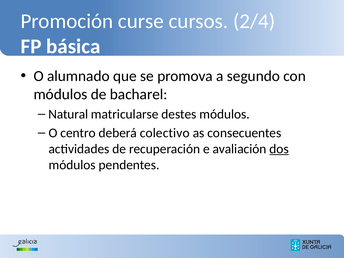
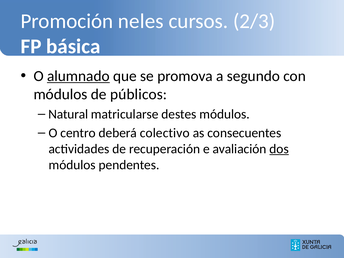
curse: curse -> neles
2/4: 2/4 -> 2/3
alumnado underline: none -> present
bacharel: bacharel -> públicos
